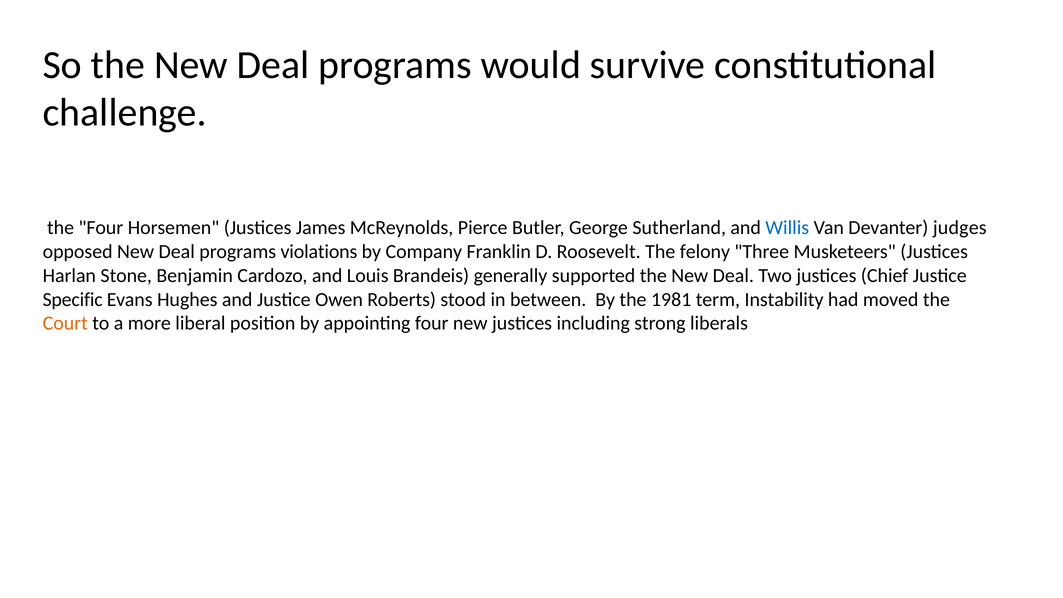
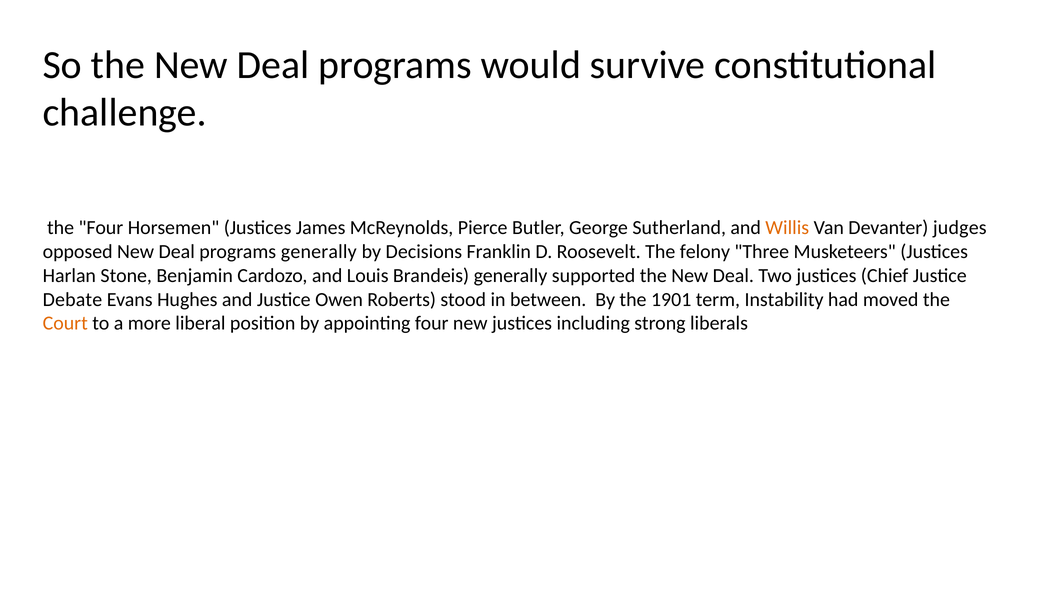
Willis colour: blue -> orange
programs violations: violations -> generally
Company: Company -> Decisions
Specific: Specific -> Debate
1981: 1981 -> 1901
